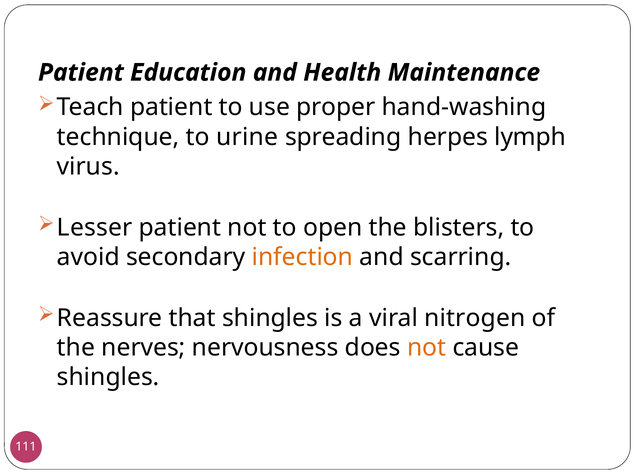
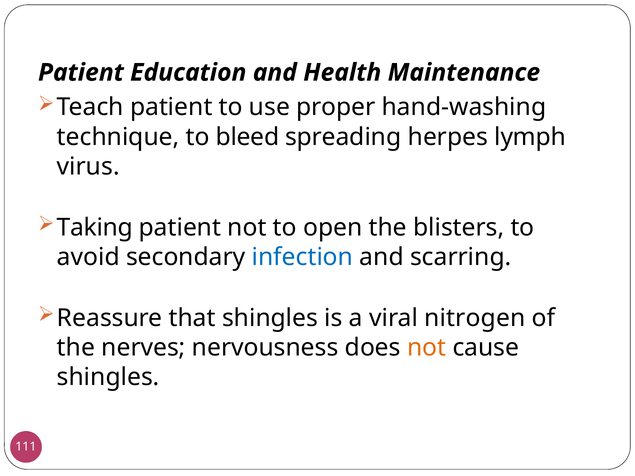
urine: urine -> bleed
Lesser: Lesser -> Taking
infection colour: orange -> blue
